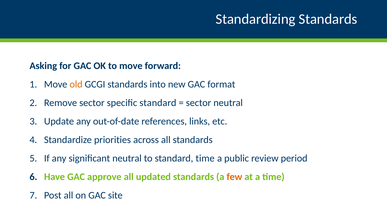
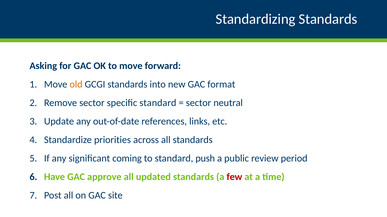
significant neutral: neutral -> coming
standard time: time -> push
few colour: orange -> red
